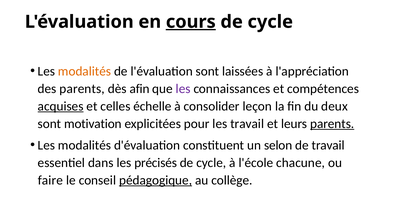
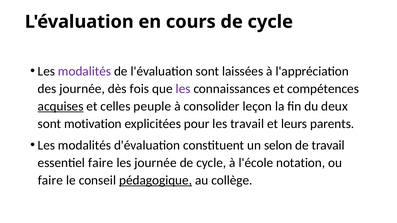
cours underline: present -> none
modalités at (85, 71) colour: orange -> purple
des parents: parents -> journée
afin: afin -> fois
échelle: échelle -> peuple
parents at (332, 124) underline: present -> none
essentiel dans: dans -> faire
les précisés: précisés -> journée
chacune: chacune -> notation
